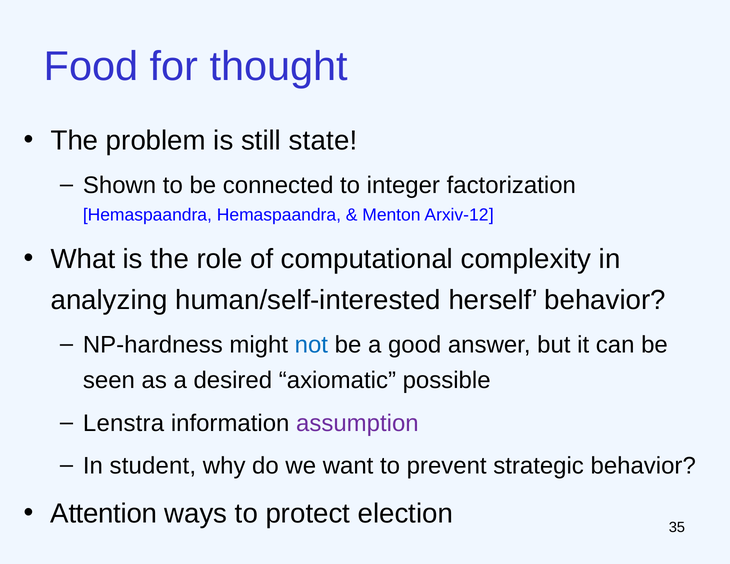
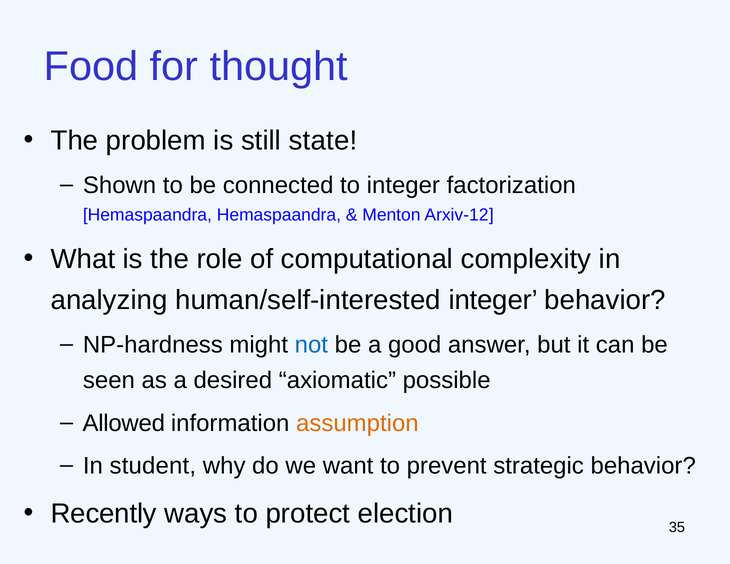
human/self-interested herself: herself -> integer
Lenstra: Lenstra -> Allowed
assumption colour: purple -> orange
Attention: Attention -> Recently
